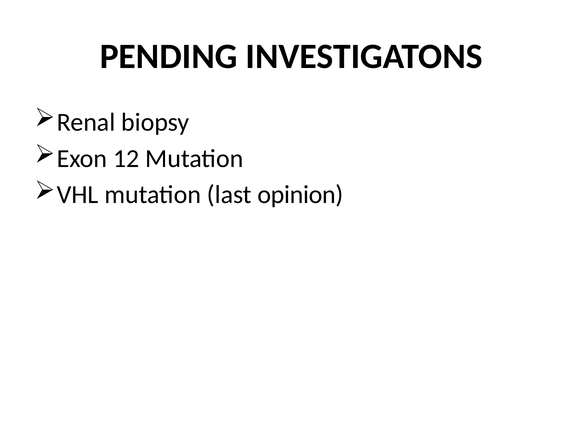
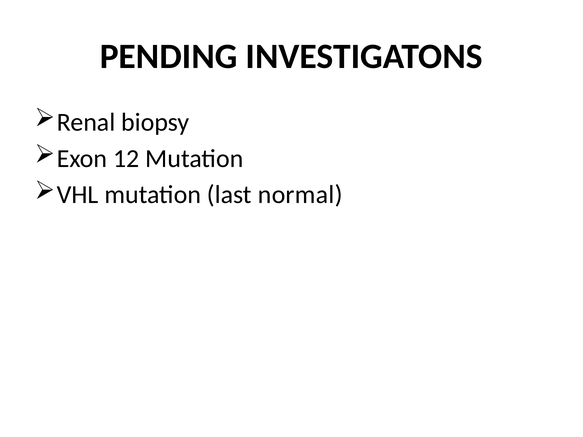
opinion: opinion -> normal
